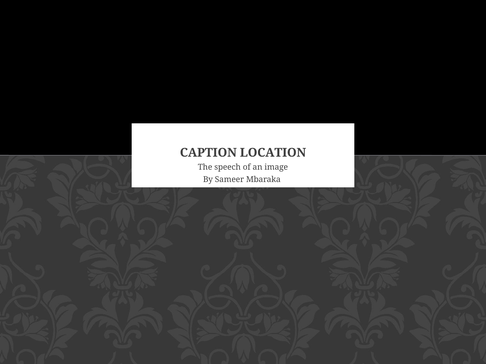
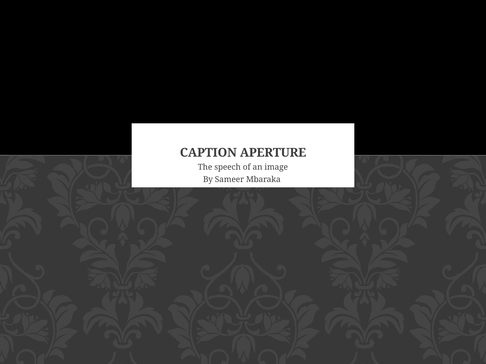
LOCATION: LOCATION -> APERTURE
